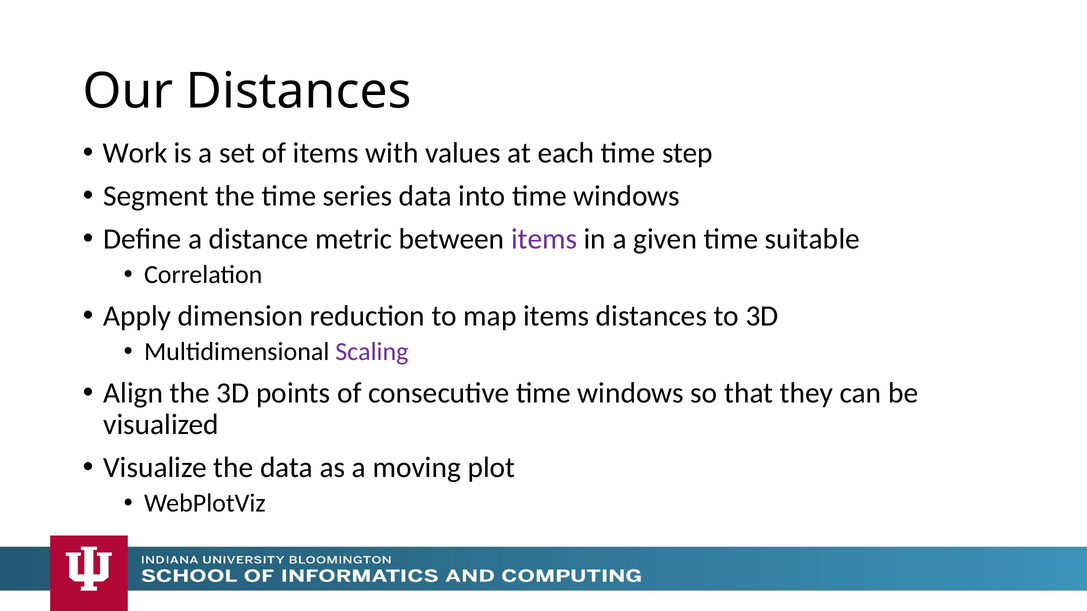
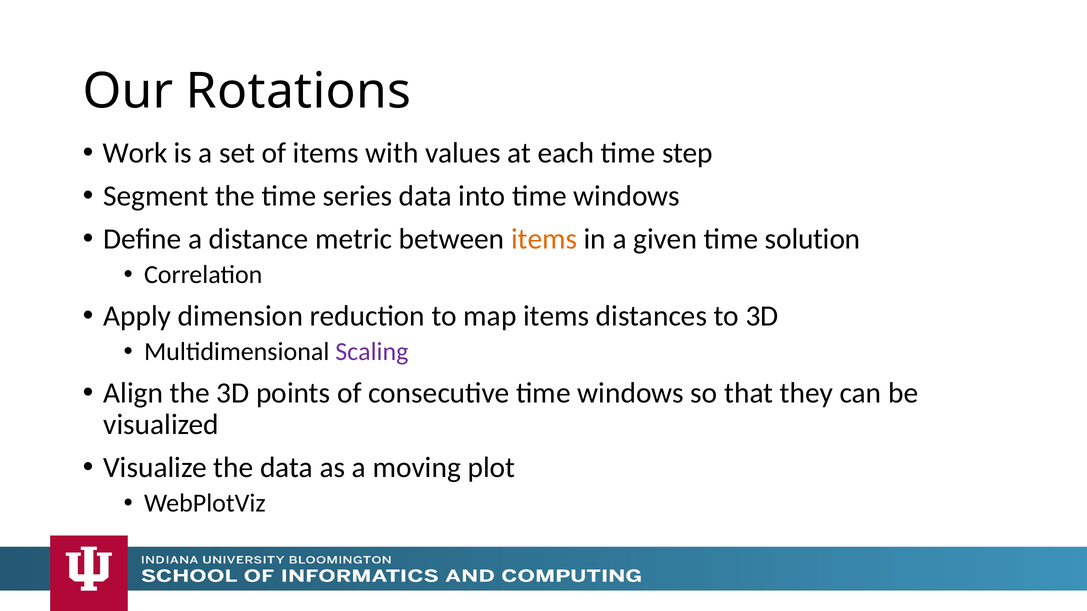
Our Distances: Distances -> Rotations
items at (544, 239) colour: purple -> orange
suitable: suitable -> solution
